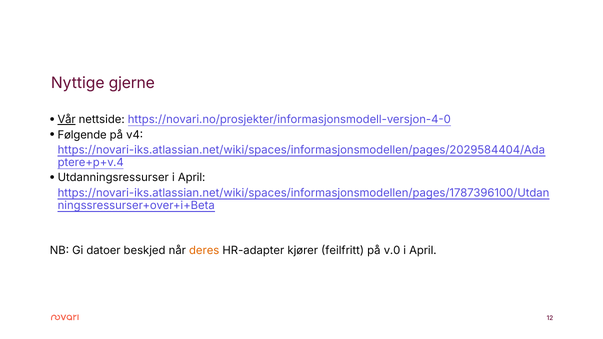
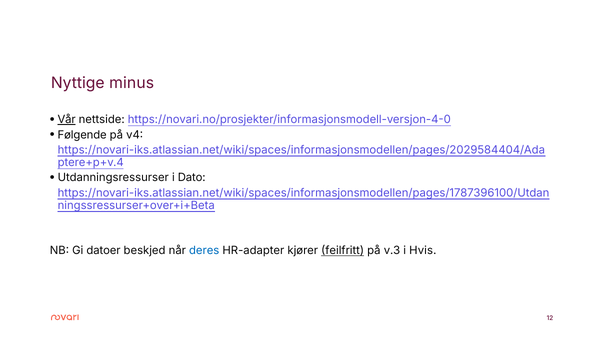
gjerne: gjerne -> minus
Utdanningsressurser i April: April -> Dato
deres colour: orange -> blue
feilfritt underline: none -> present
v.0: v.0 -> v.3
April at (423, 251): April -> Hvis
